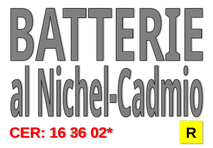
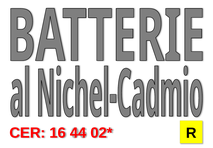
36: 36 -> 44
